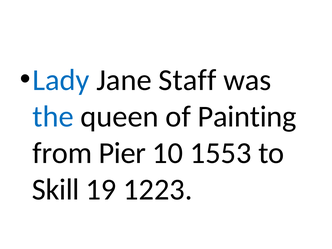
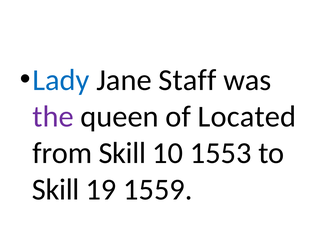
the colour: blue -> purple
Painting: Painting -> Located
from Pier: Pier -> Skill
1223: 1223 -> 1559
